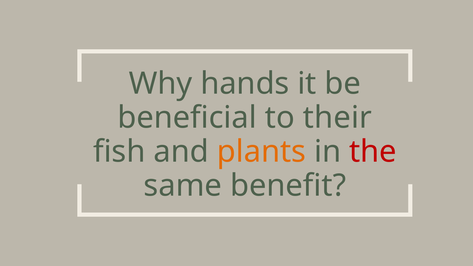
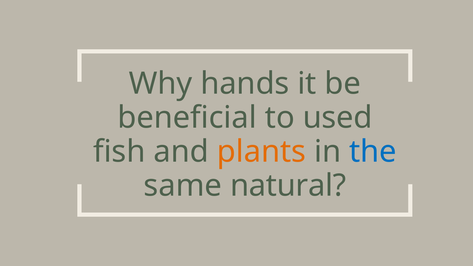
their: their -> used
the colour: red -> blue
benefit: benefit -> natural
